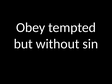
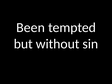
Obey: Obey -> Been
